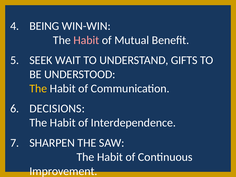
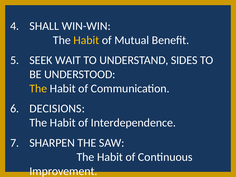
BEING: BEING -> SHALL
Habit at (86, 40) colour: pink -> yellow
GIFTS: GIFTS -> SIDES
